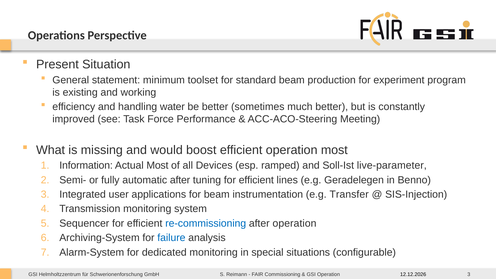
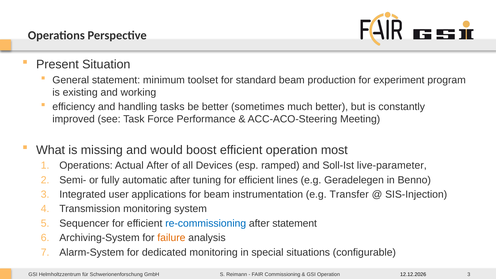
water: water -> tasks
Information at (86, 166): Information -> Operations
Actual Most: Most -> After
after operation: operation -> statement
failure colour: blue -> orange
